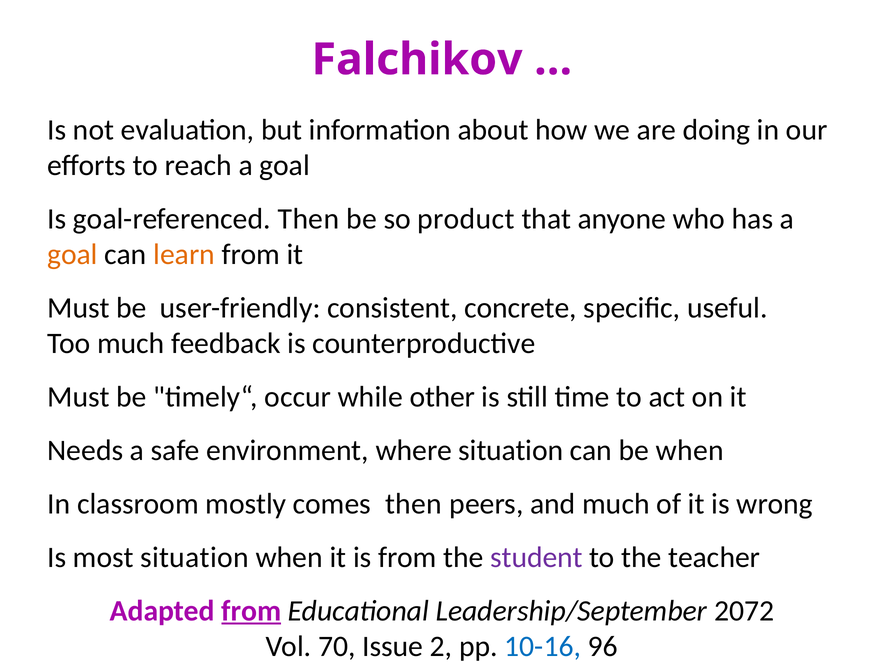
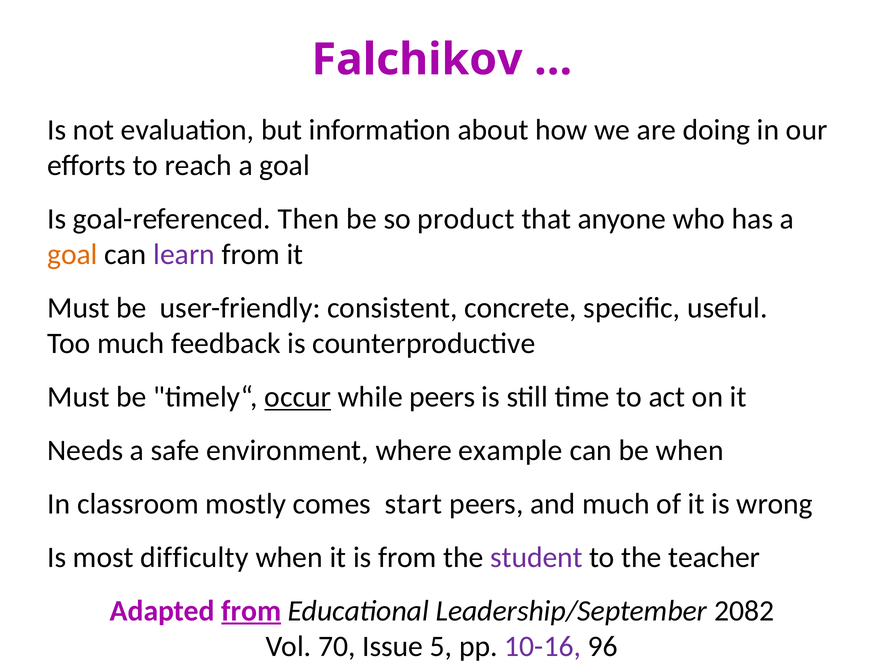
learn colour: orange -> purple
occur underline: none -> present
while other: other -> peers
where situation: situation -> example
comes then: then -> start
most situation: situation -> difficulty
2072: 2072 -> 2082
2: 2 -> 5
10-16 colour: blue -> purple
